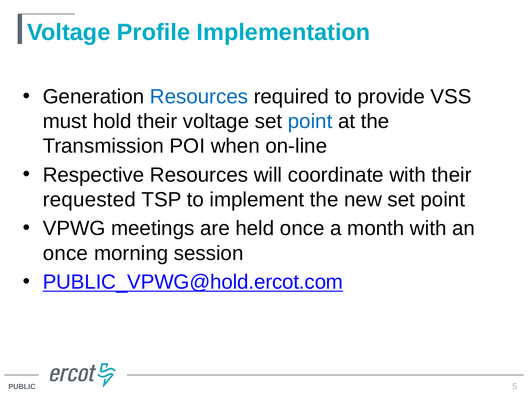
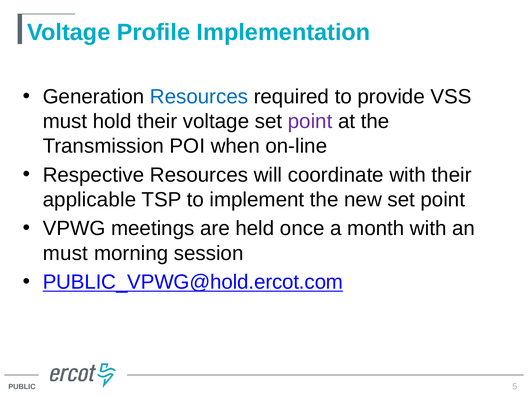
point at (310, 121) colour: blue -> purple
requested: requested -> applicable
once at (65, 253): once -> must
